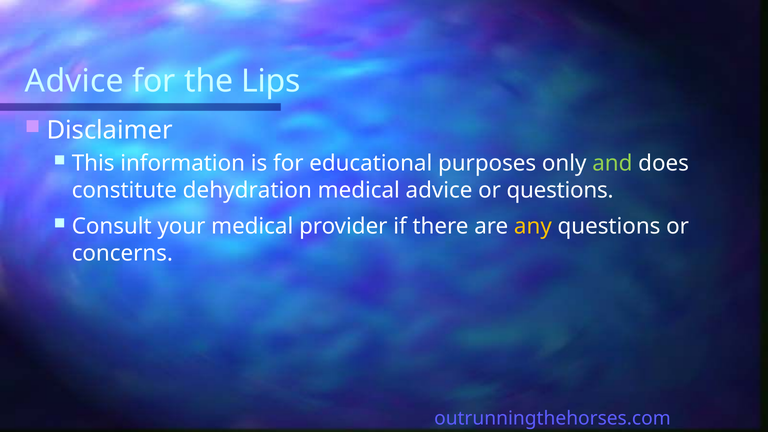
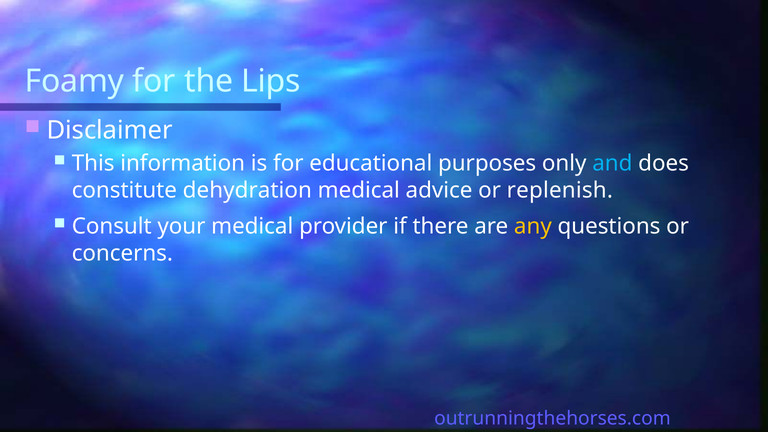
Advice at (74, 81): Advice -> Foamy
and colour: light green -> light blue
or questions: questions -> replenish
